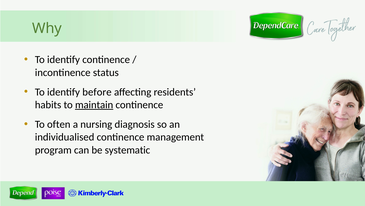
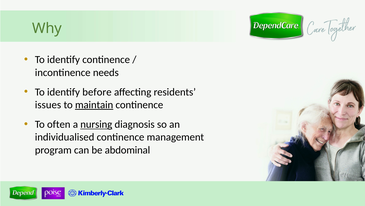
status: status -> needs
habits: habits -> issues
nursing underline: none -> present
systematic: systematic -> abdominal
